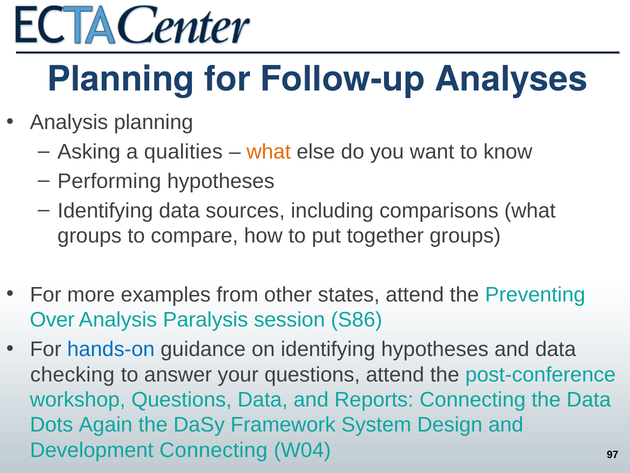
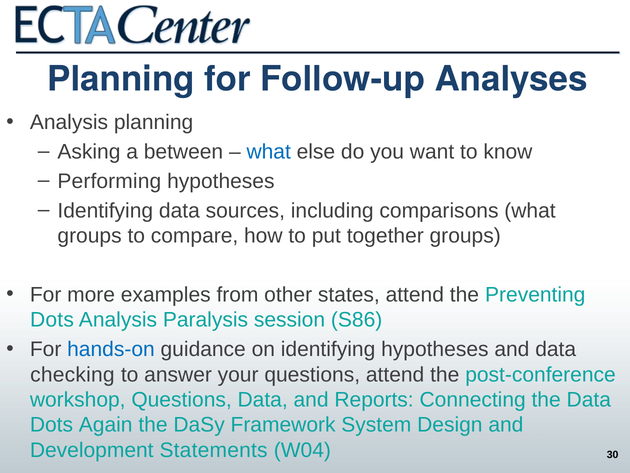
qualities: qualities -> between
what at (269, 152) colour: orange -> blue
Over at (52, 320): Over -> Dots
Development Connecting: Connecting -> Statements
97: 97 -> 30
